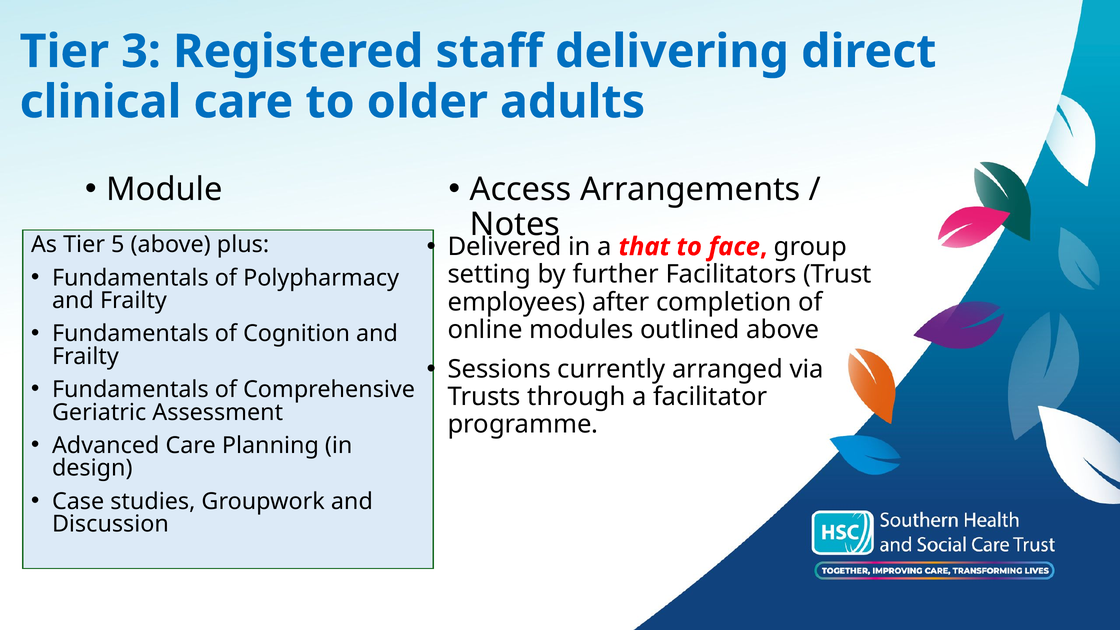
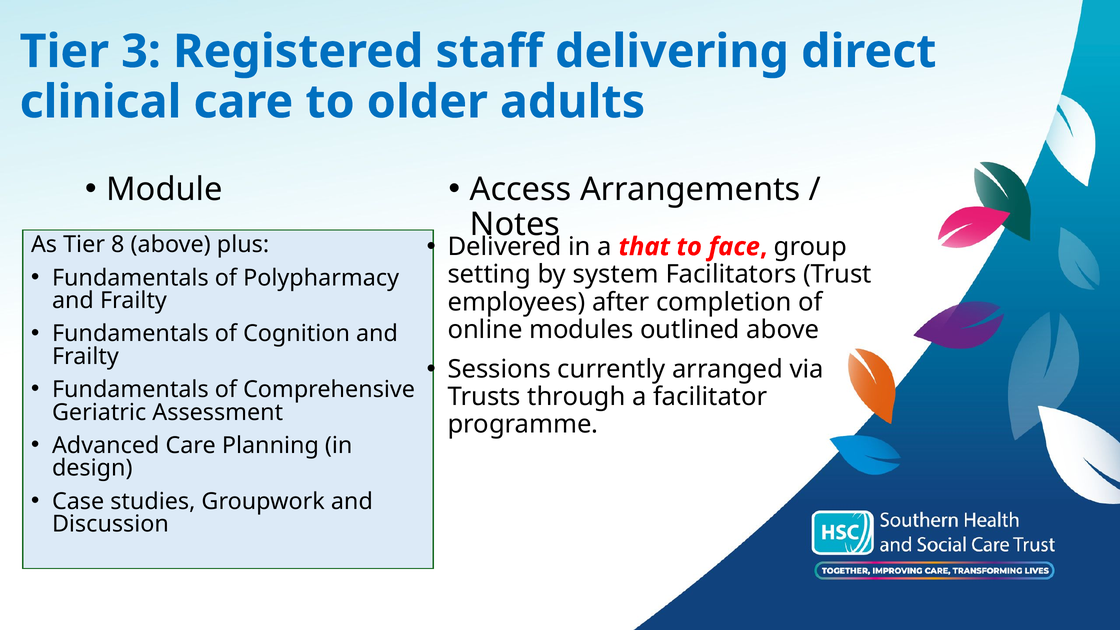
5: 5 -> 8
further: further -> system
